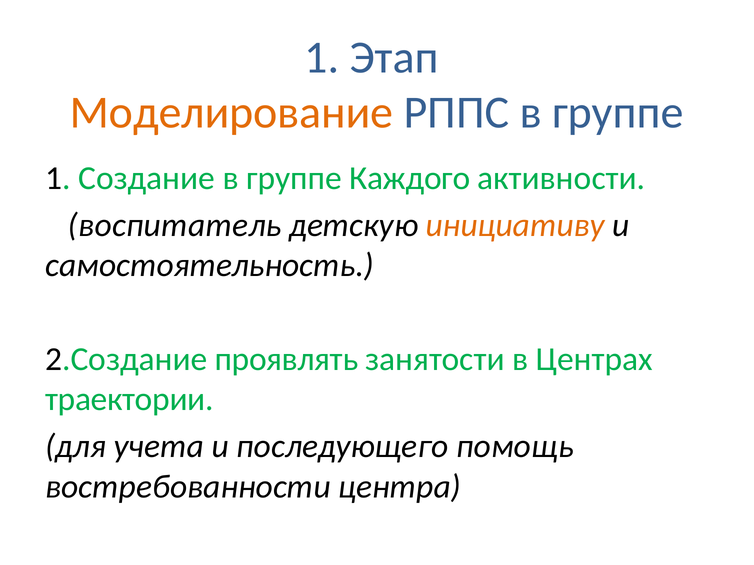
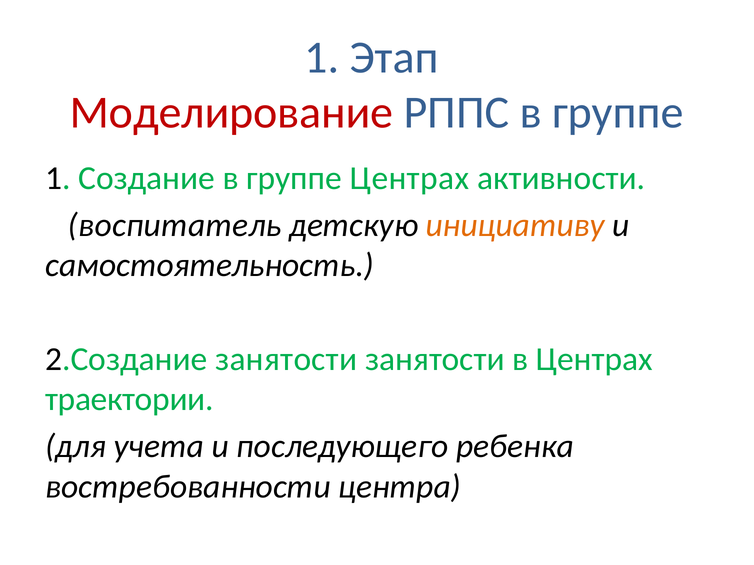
Моделирование colour: orange -> red
группе Каждого: Каждого -> Центрах
2.Создание проявлять: проявлять -> занятости
помощь: помощь -> ребенка
